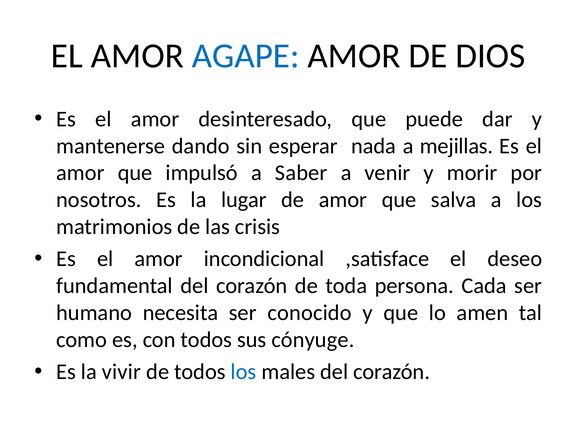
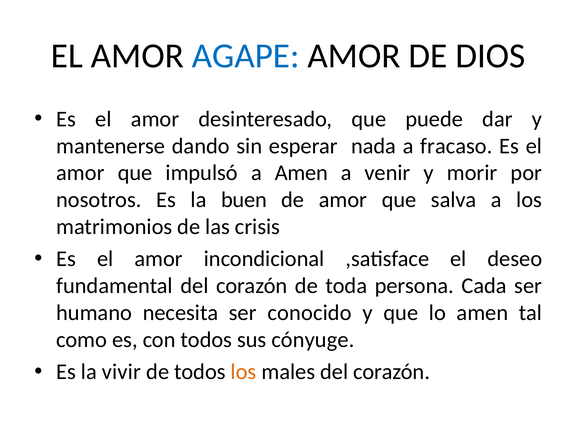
mejillas: mejillas -> fracaso
a Saber: Saber -> Amen
lugar: lugar -> buen
los at (244, 372) colour: blue -> orange
